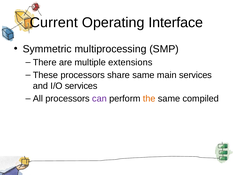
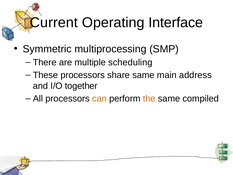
extensions: extensions -> scheduling
main services: services -> address
I/O services: services -> together
can colour: purple -> orange
